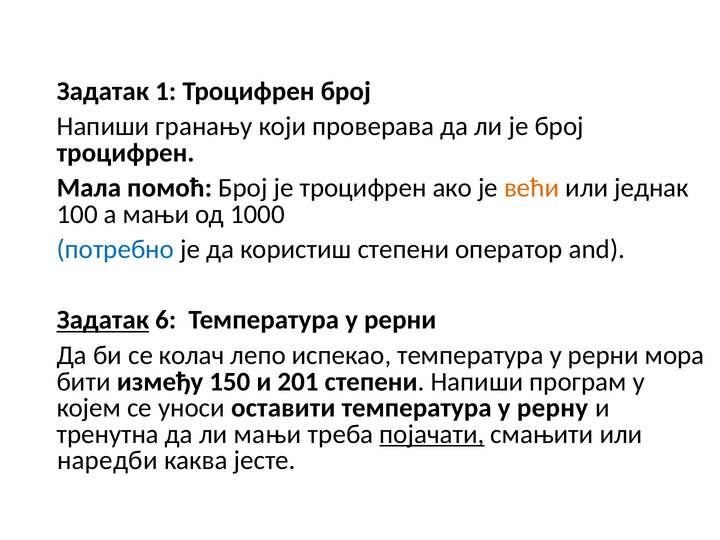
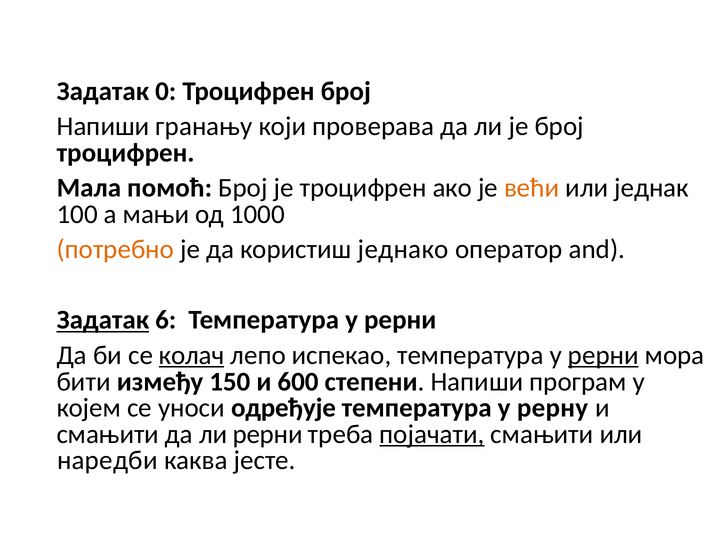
1: 1 -> 0
потребно colour: blue -> orange
користиш степени: степени -> једнако
колач underline: none -> present
рерни at (603, 355) underline: none -> present
201: 201 -> 600
оставити: оставити -> одређује
тренутна at (108, 434): тренутна -> смањити
ли мањи: мањи -> рерни
